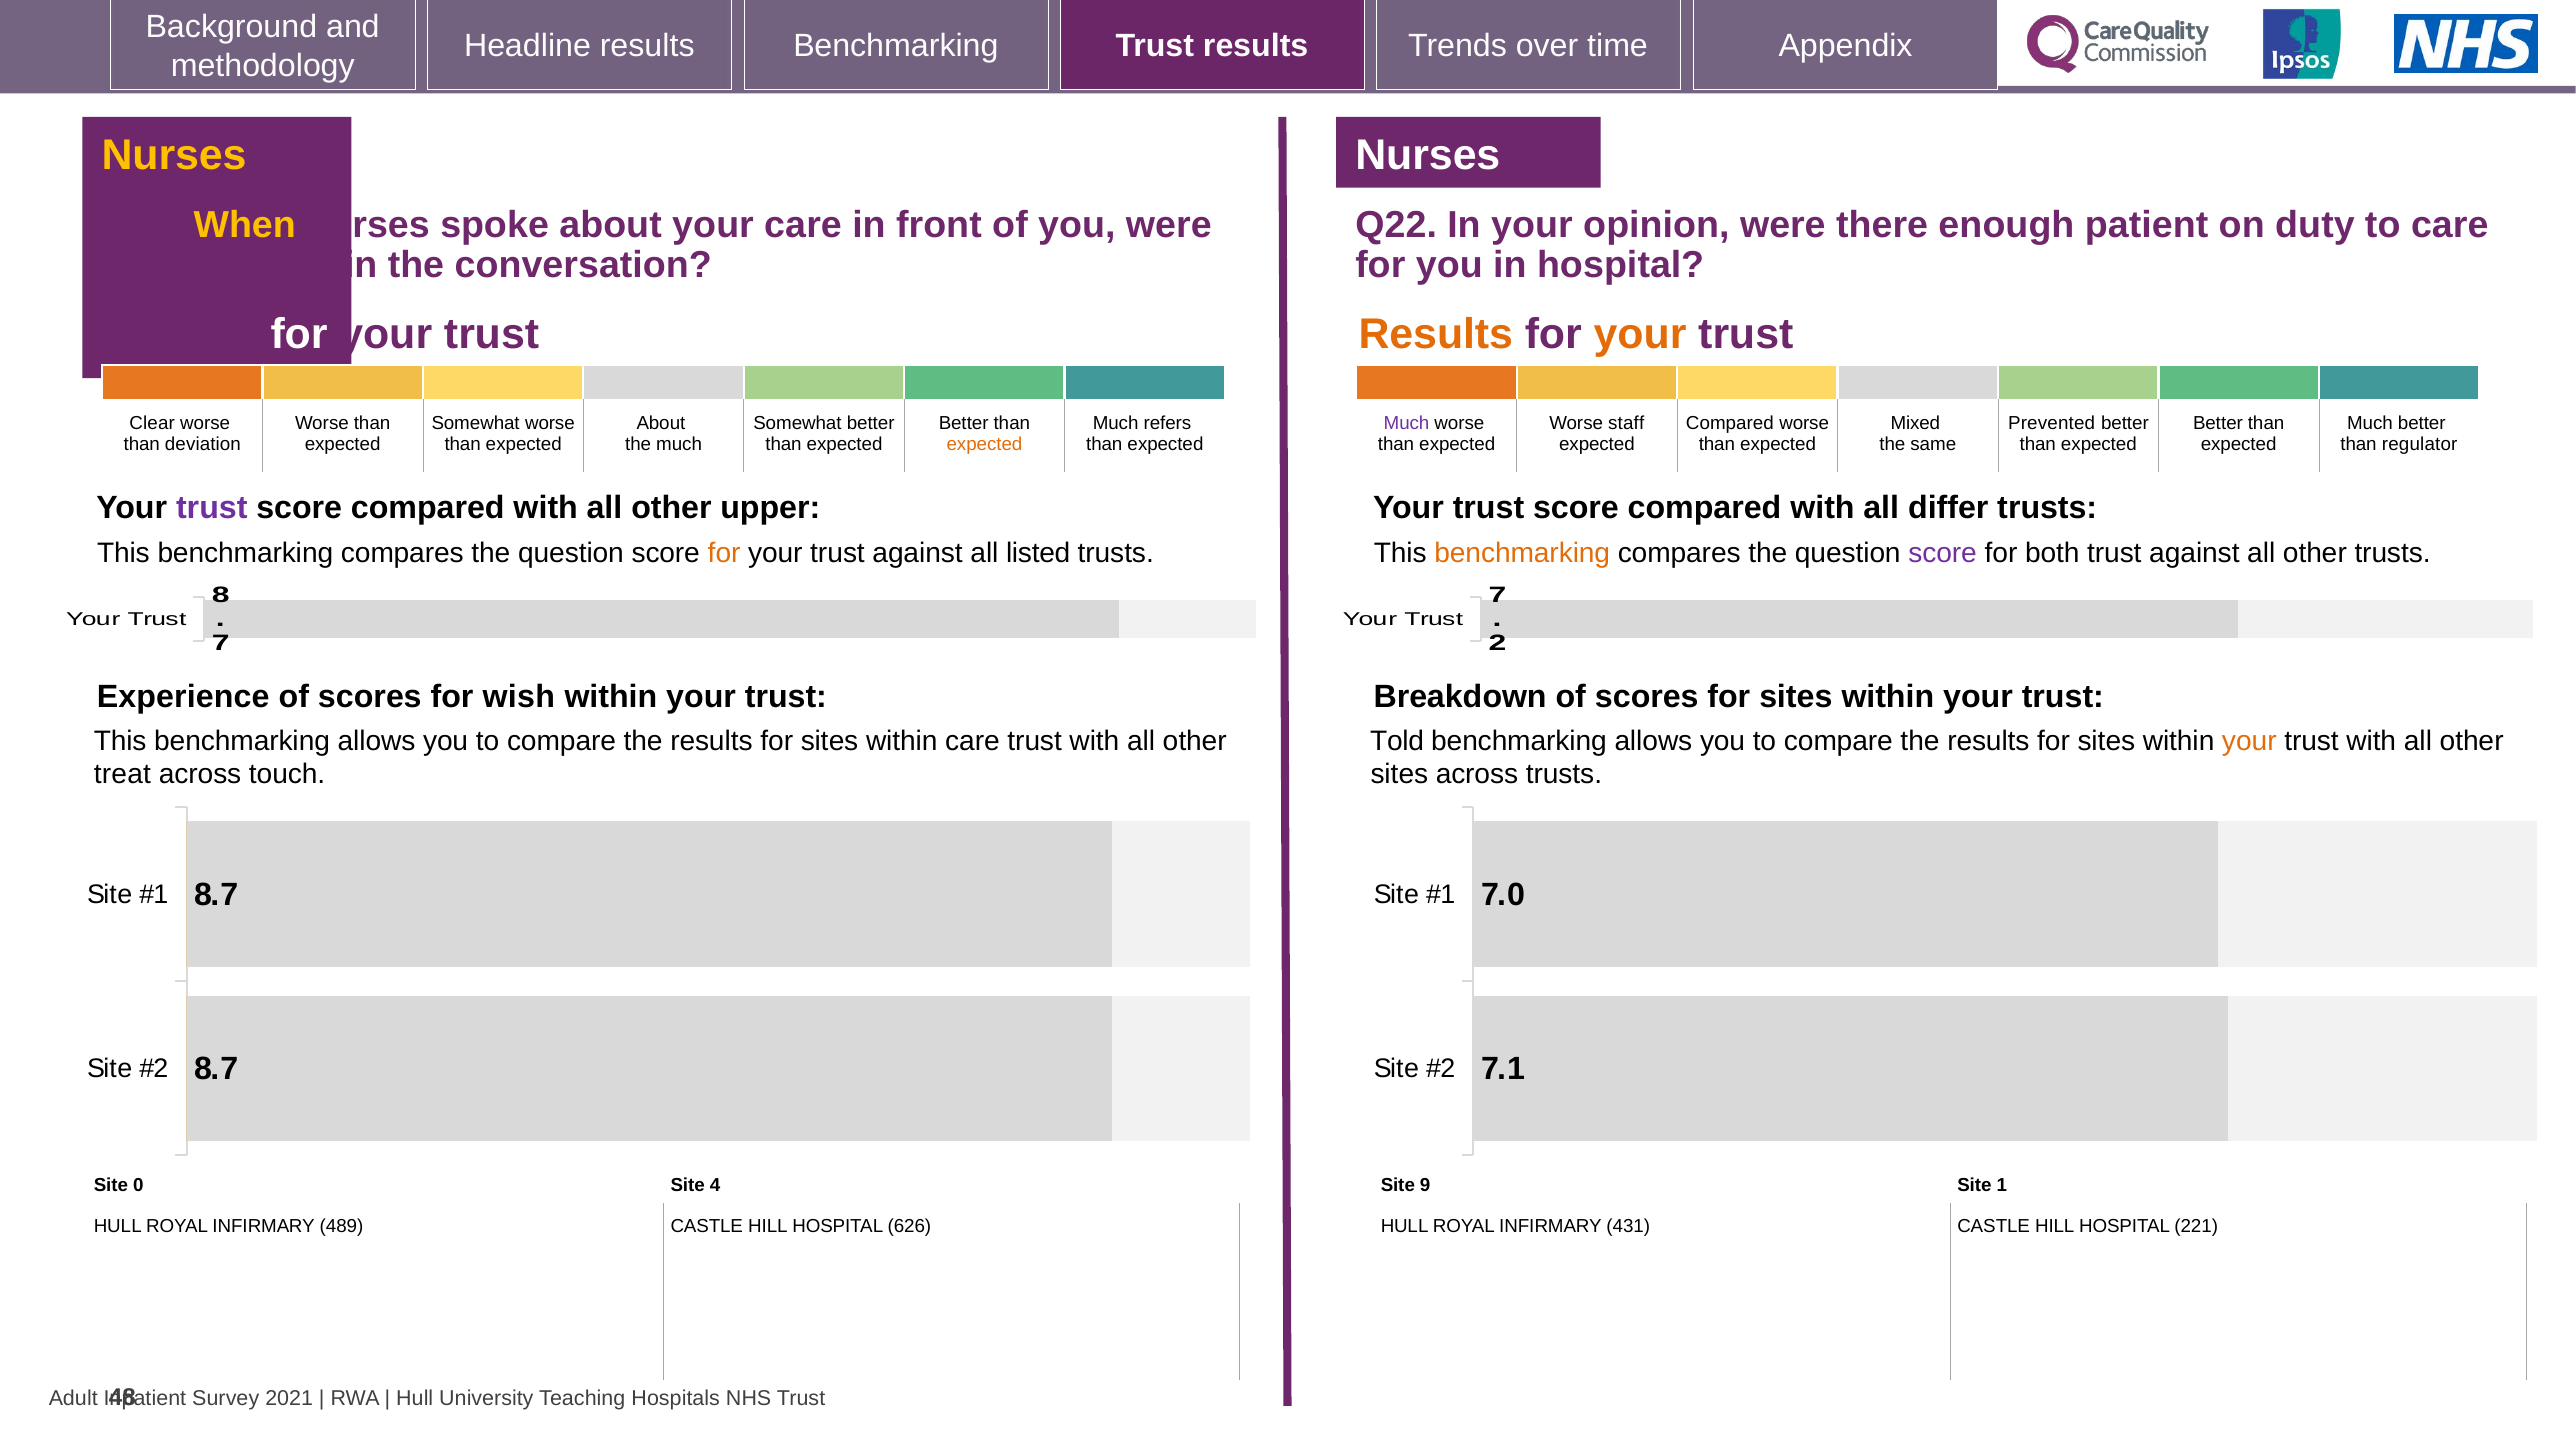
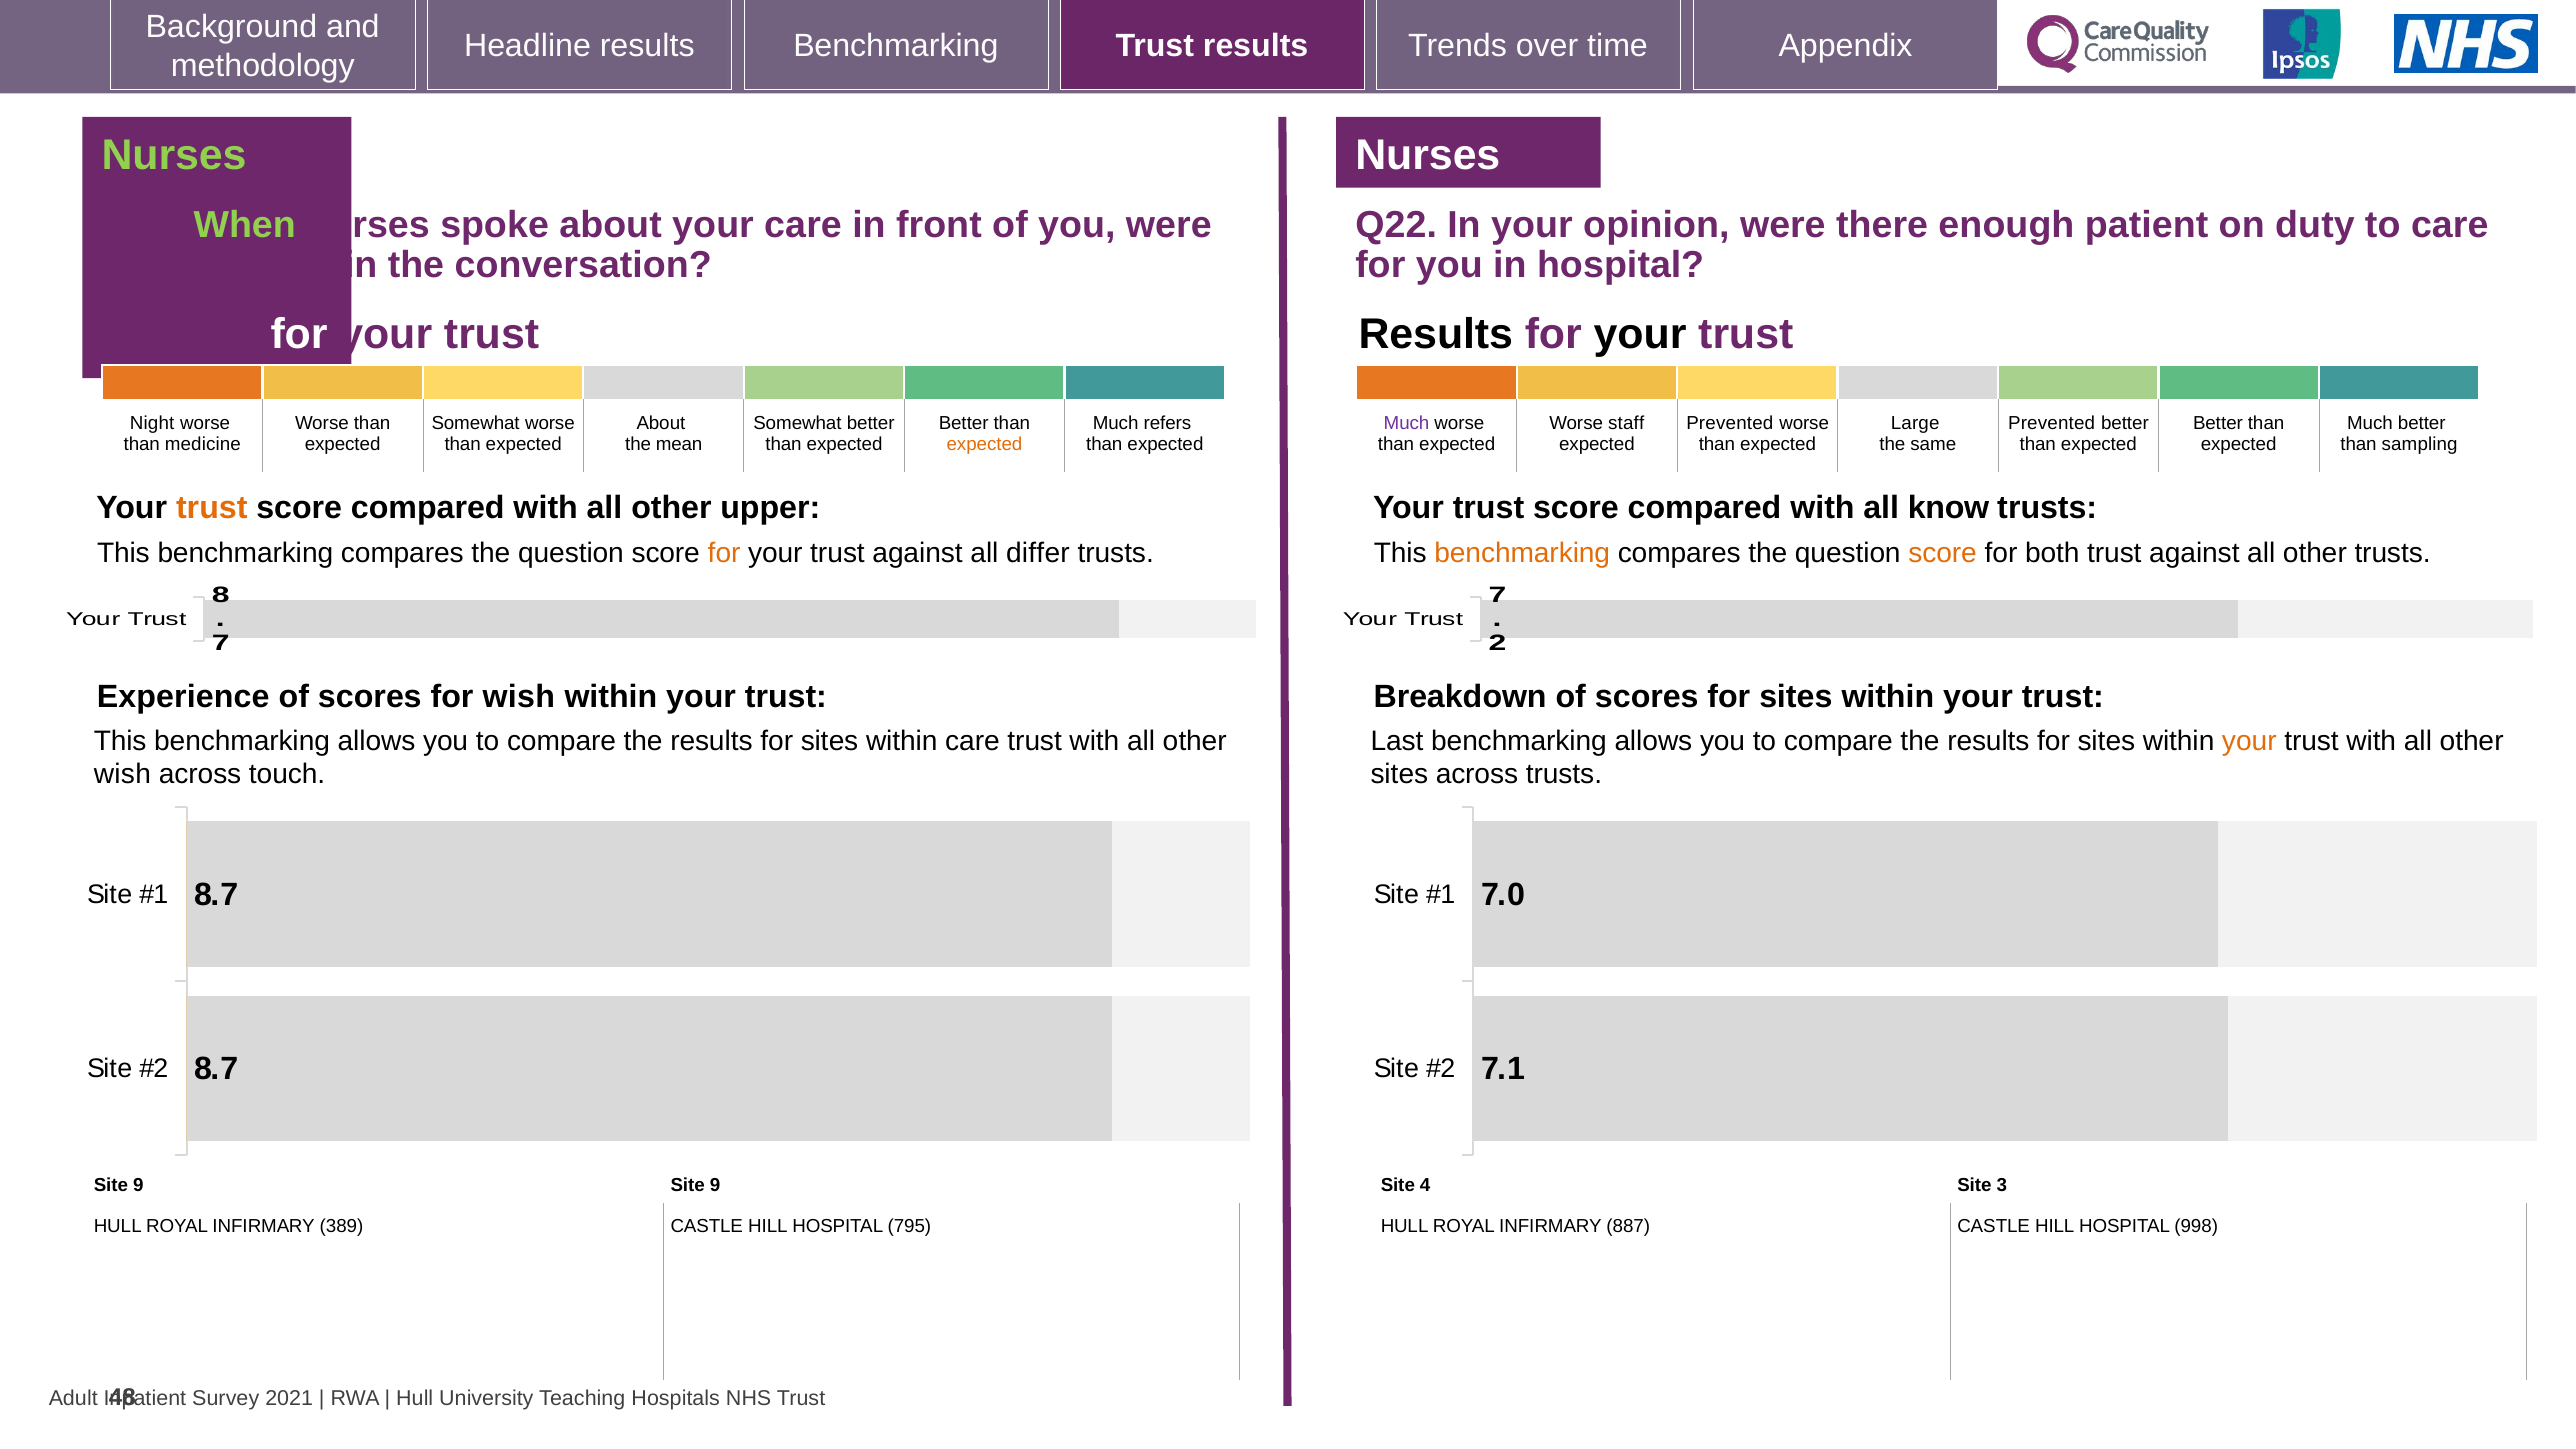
Nurses at (174, 155) colour: yellow -> light green
When colour: yellow -> light green
Results at (1436, 335) colour: orange -> black
your at (1640, 335) colour: orange -> black
Clear: Clear -> Night
Compared at (1730, 423): Compared -> Prevented
Mixed: Mixed -> Large
deviation: deviation -> medicine
the much: much -> mean
regulator: regulator -> sampling
trust at (212, 508) colour: purple -> orange
differ: differ -> know
listed: listed -> differ
score at (1943, 553) colour: purple -> orange
Told: Told -> Last
treat at (122, 775): treat -> wish
0 at (138, 1185): 0 -> 9
4 at (715, 1185): 4 -> 9
9: 9 -> 4
1: 1 -> 3
489: 489 -> 389
626: 626 -> 795
431: 431 -> 887
221: 221 -> 998
